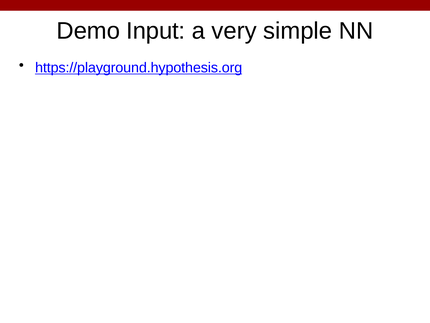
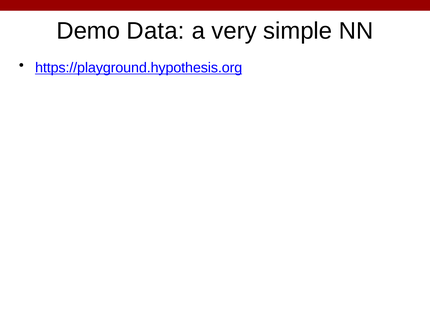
Input: Input -> Data
